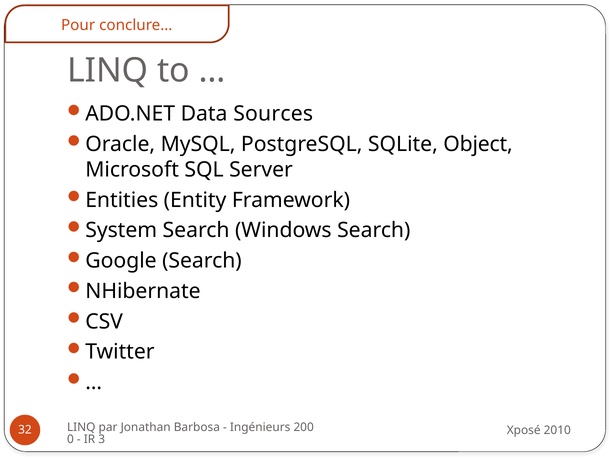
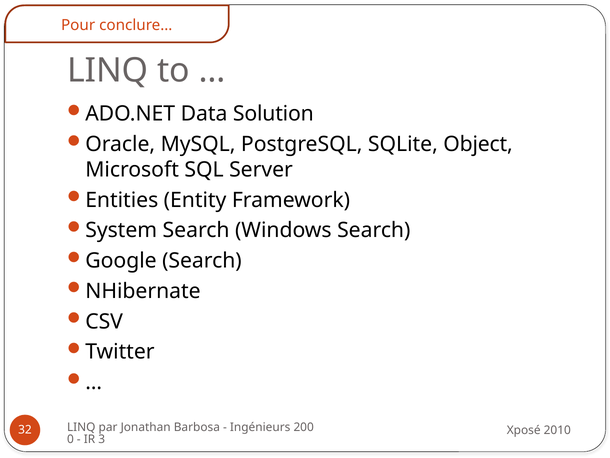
Sources: Sources -> Solution
